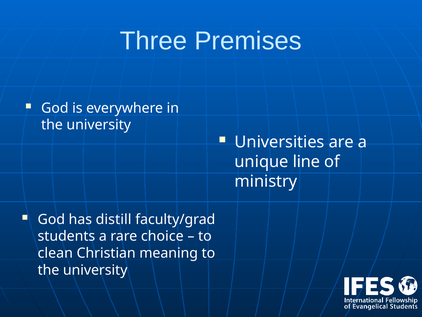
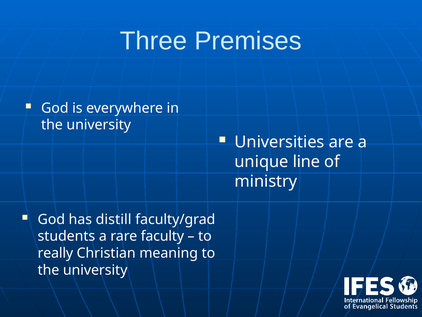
choice: choice -> faculty
clean: clean -> really
